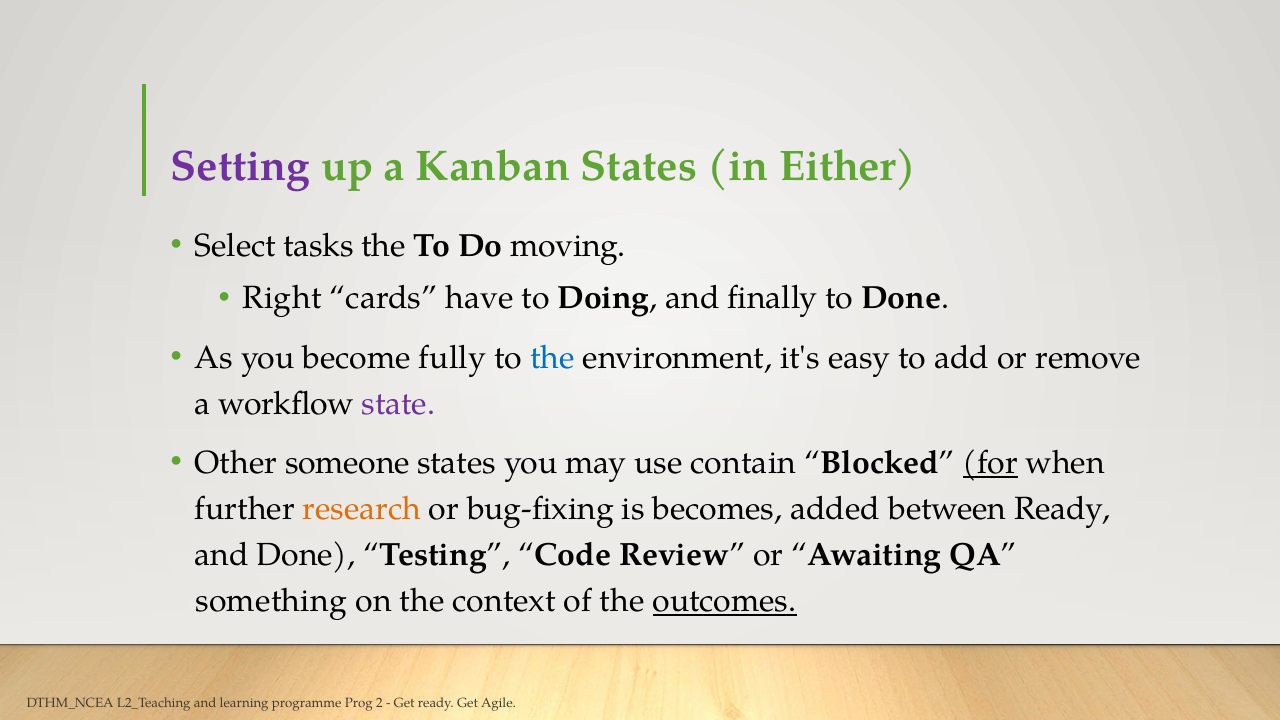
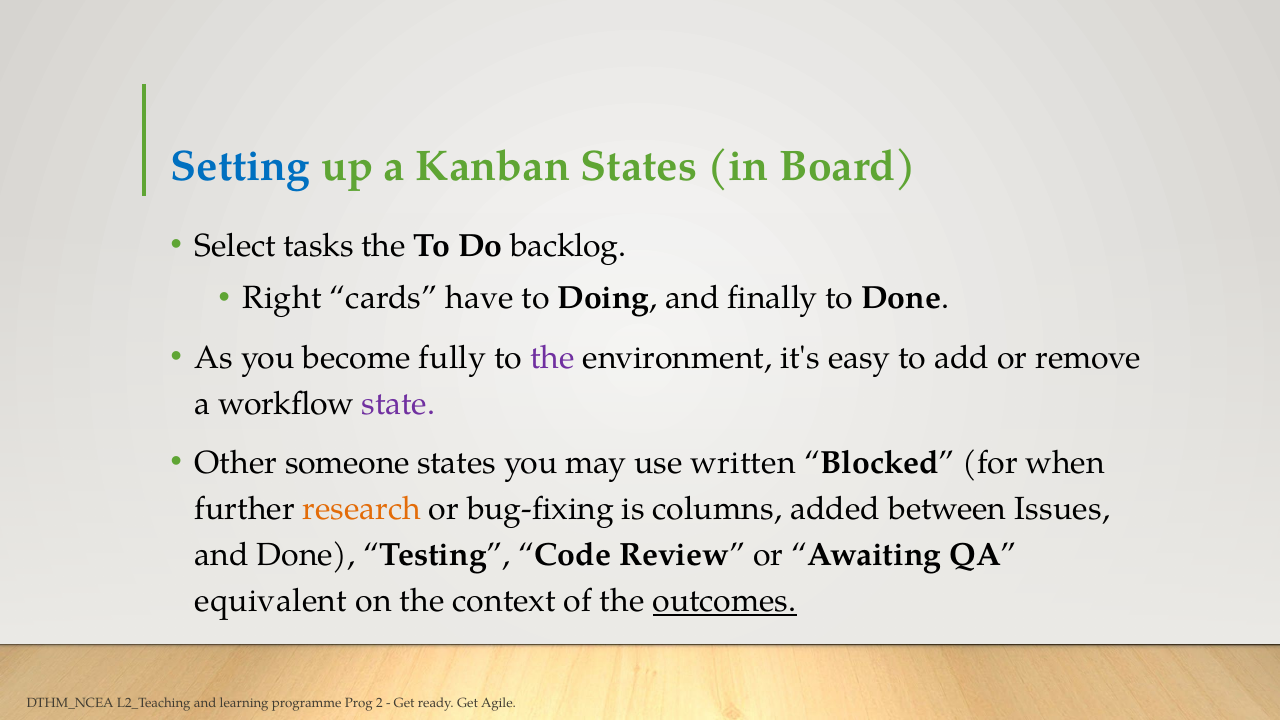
Setting colour: purple -> blue
Either: Either -> Board
moving: moving -> backlog
the at (552, 358) colour: blue -> purple
contain: contain -> written
for underline: present -> none
becomes: becomes -> columns
between Ready: Ready -> Issues
something: something -> equivalent
